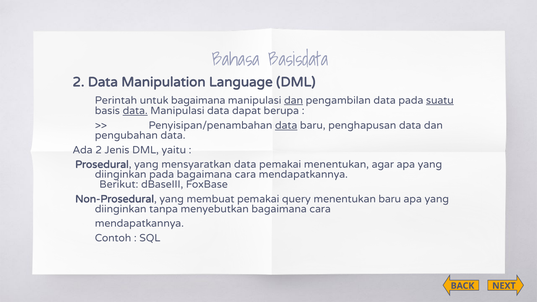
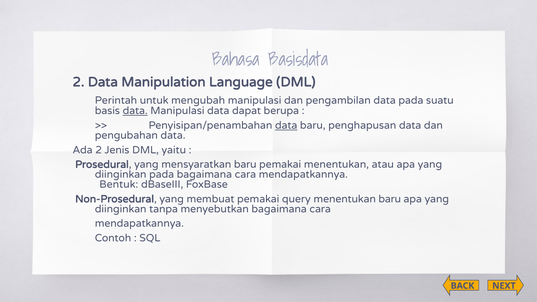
untuk bagaimana: bagaimana -> mengubah
dan at (294, 100) underline: present -> none
suatu underline: present -> none
mensyaratkan data: data -> baru
agar: agar -> atau
Berikut: Berikut -> Bentuk
